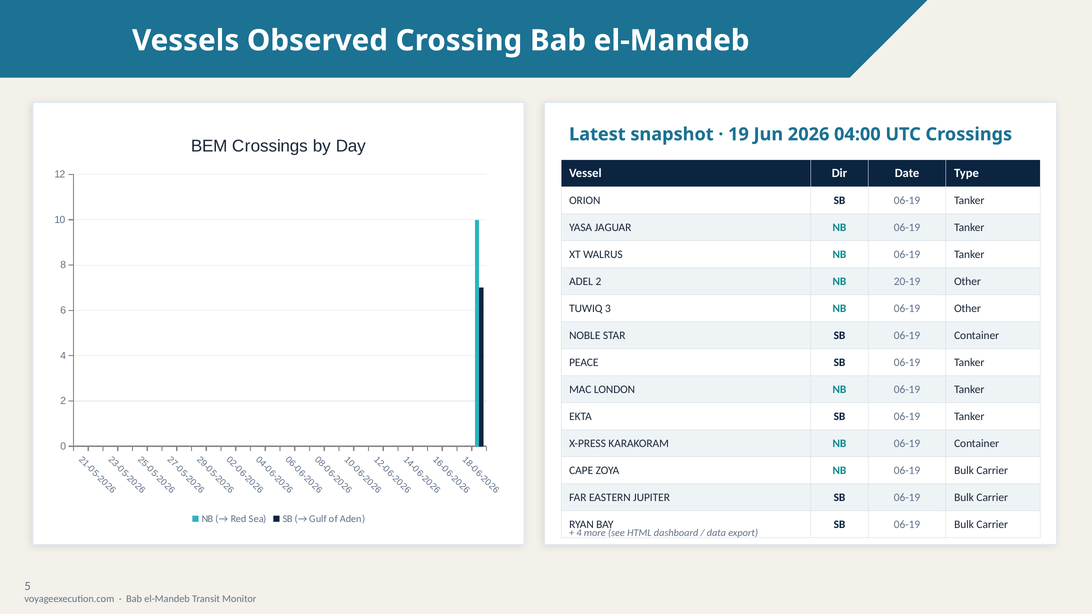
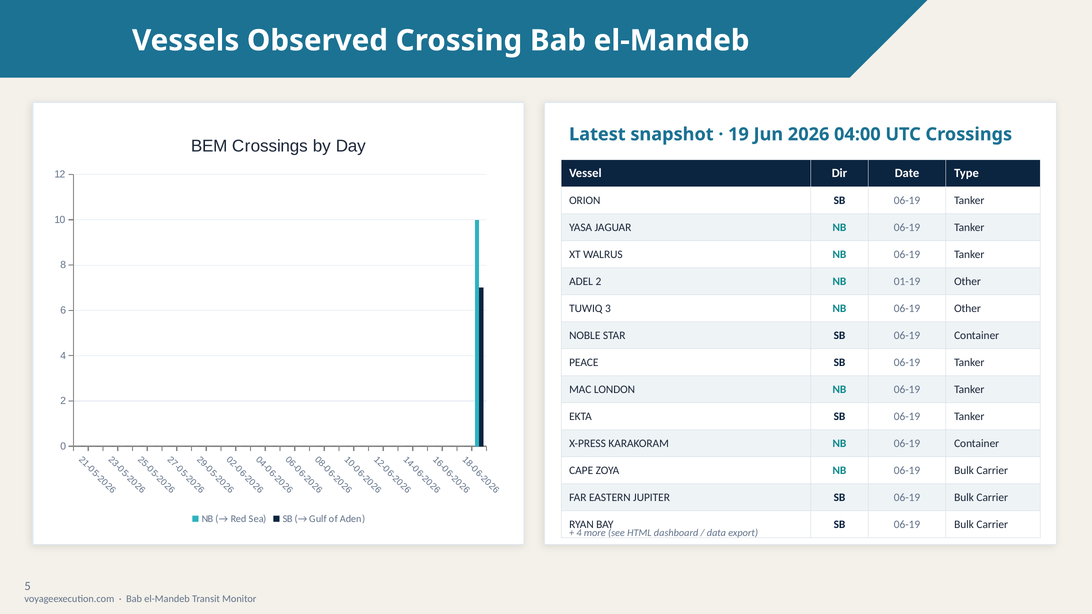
20-19: 20-19 -> 01-19
